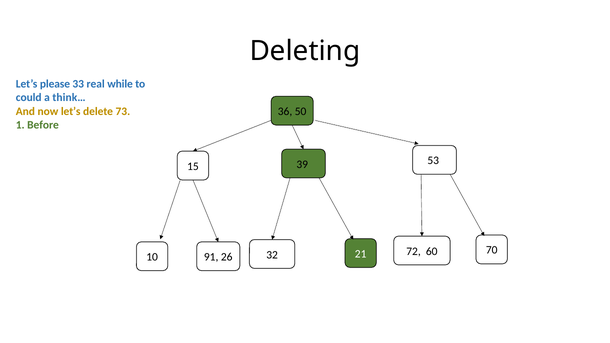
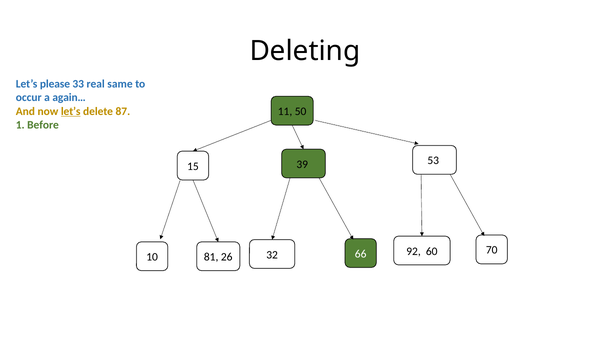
while: while -> same
could: could -> occur
think…: think… -> again…
let’s at (71, 111) underline: none -> present
73: 73 -> 87
36: 36 -> 11
72: 72 -> 92
91: 91 -> 81
21: 21 -> 66
